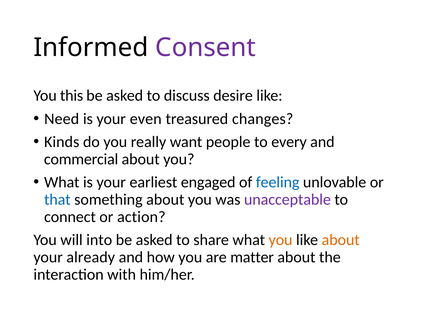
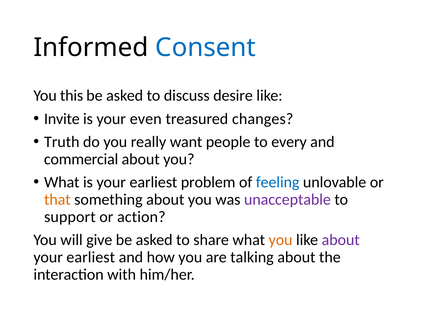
Consent colour: purple -> blue
Need: Need -> Invite
Kinds: Kinds -> Truth
engaged: engaged -> problem
that colour: blue -> orange
connect: connect -> support
into: into -> give
about at (341, 240) colour: orange -> purple
already at (91, 257): already -> earliest
matter: matter -> talking
